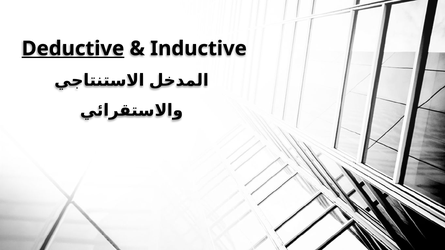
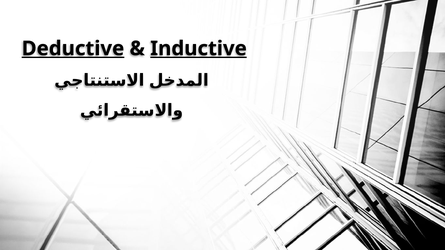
Inductive underline: none -> present
